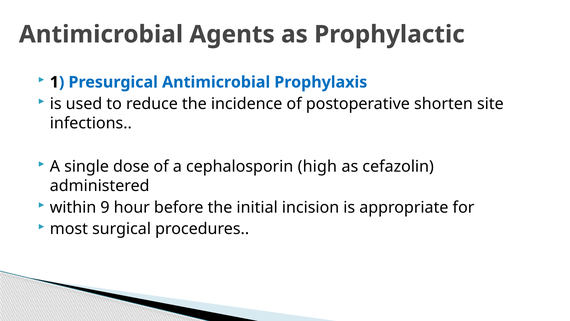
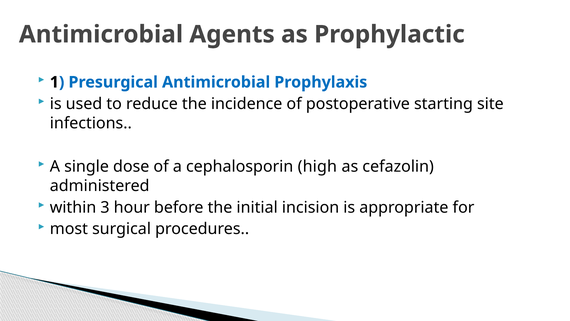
shorten: shorten -> starting
9: 9 -> 3
